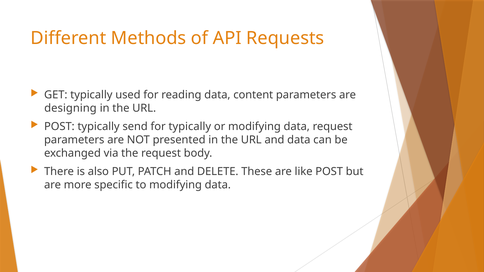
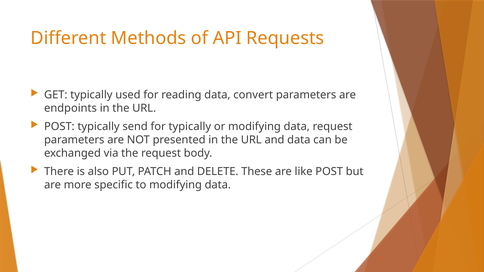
content: content -> convert
designing: designing -> endpoints
